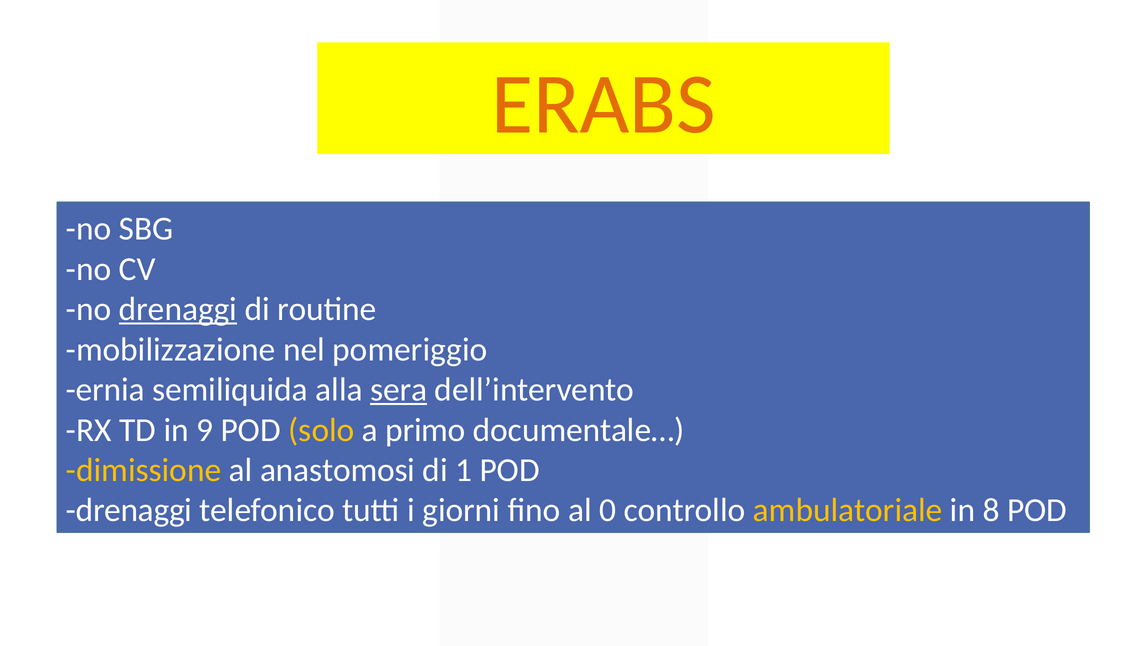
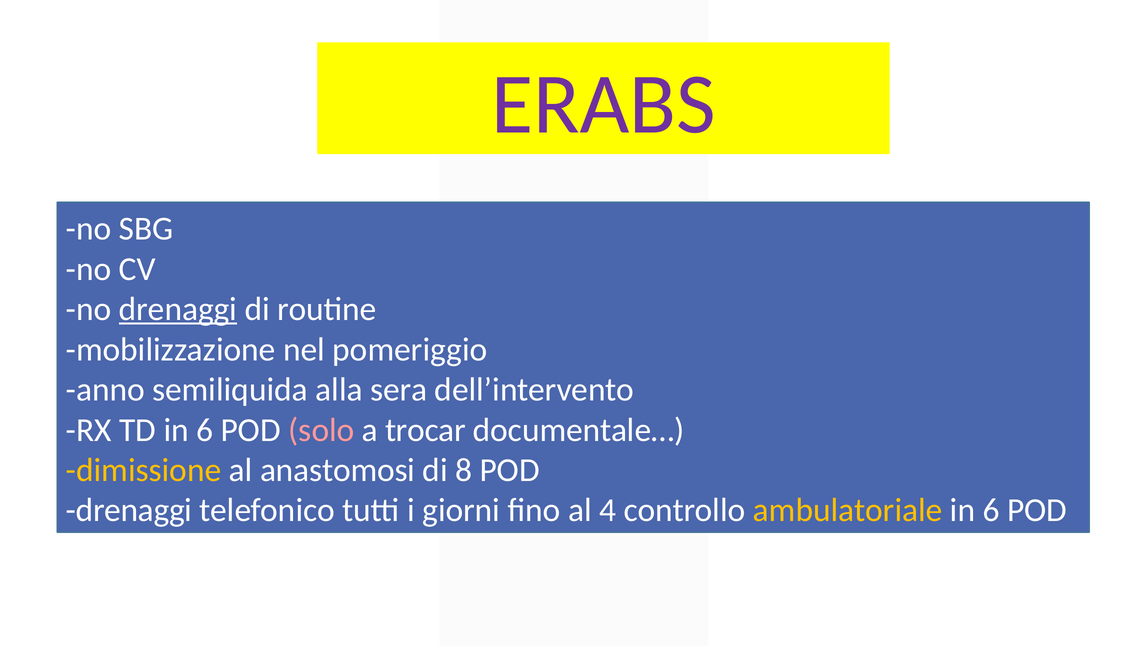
ERABS colour: orange -> purple
ernia: ernia -> anno
sera underline: present -> none
TD in 9: 9 -> 6
solo colour: yellow -> pink
primo: primo -> trocar
1: 1 -> 8
0: 0 -> 4
8 at (991, 510): 8 -> 6
